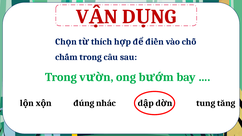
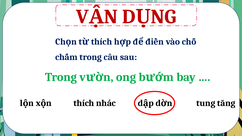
đúng at (84, 103): đúng -> thích
